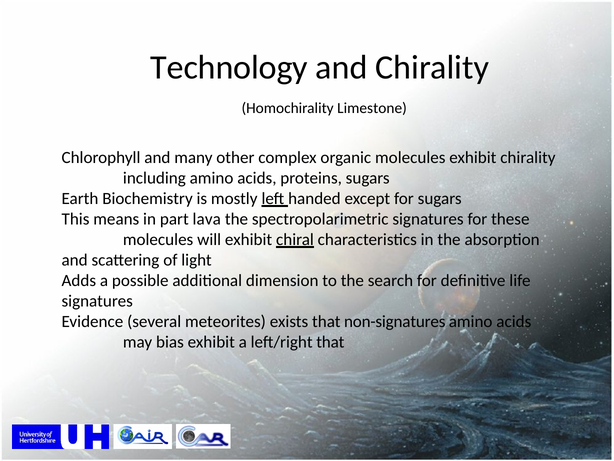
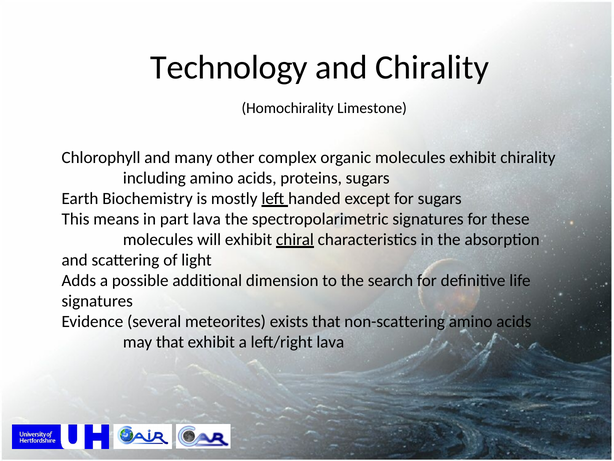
non-signatures: non-signatures -> non-scattering
may bias: bias -> that
left/right that: that -> lava
